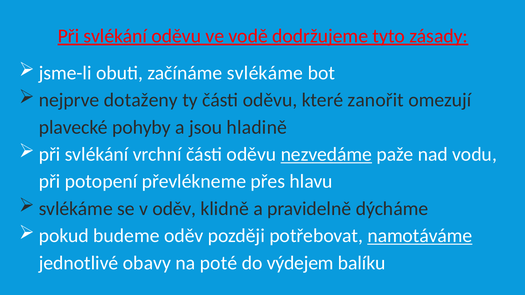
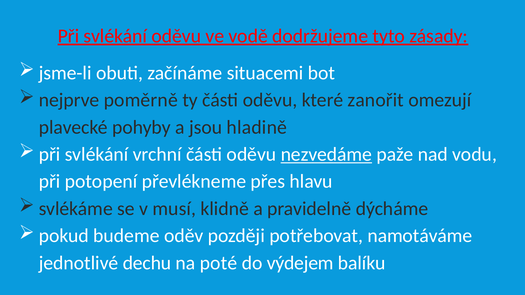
začínáme svlékáme: svlékáme -> situacemi
dotaženy: dotaženy -> poměrně
v oděv: oděv -> musí
namotáváme underline: present -> none
obavy: obavy -> dechu
